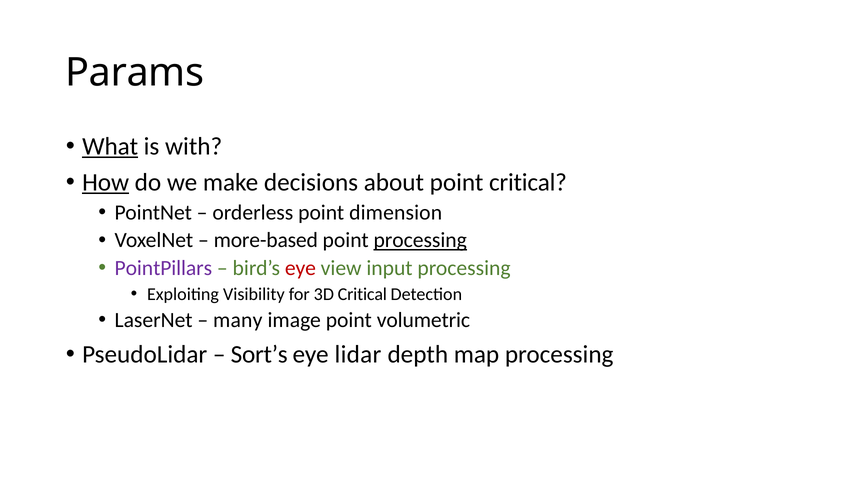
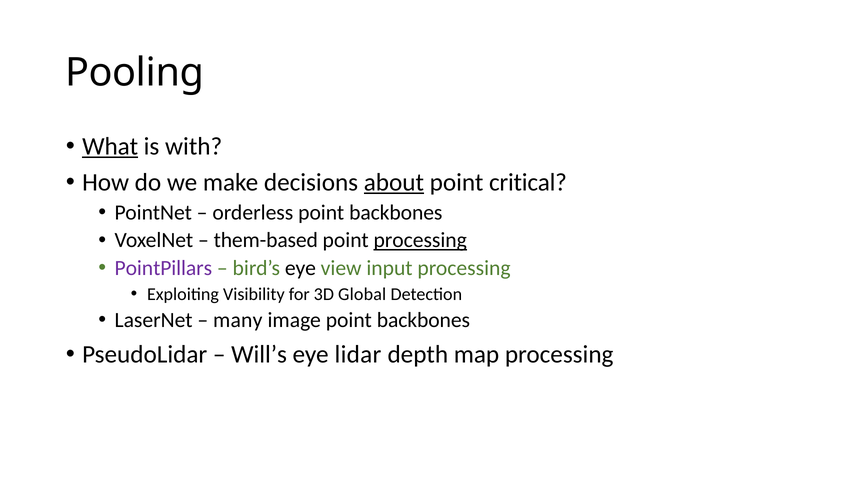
Params: Params -> Pooling
How underline: present -> none
about underline: none -> present
orderless point dimension: dimension -> backbones
more-based: more-based -> them-based
eye at (300, 268) colour: red -> black
3D Critical: Critical -> Global
image point volumetric: volumetric -> backbones
Sort’s: Sort’s -> Will’s
